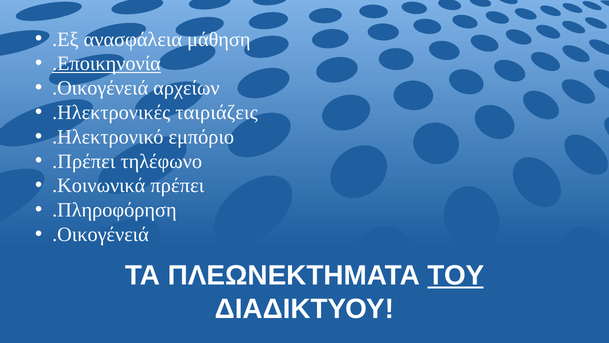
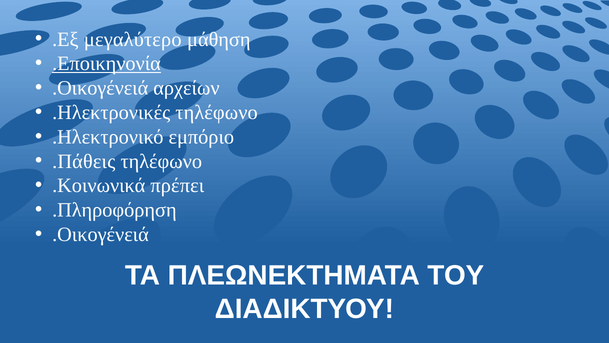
ανασφάλεια: ανασφάλεια -> μεγαλύτερο
.Ηλεκτρονικές ταιριάζεις: ταιριάζεις -> τηλέφωνο
.Πρέπει: .Πρέπει -> .Πάθεις
ΤΟΥ underline: present -> none
